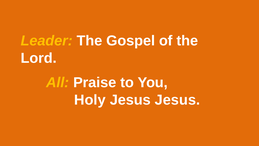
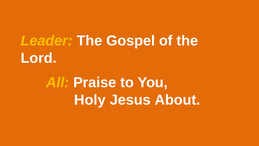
Jesus Jesus: Jesus -> About
